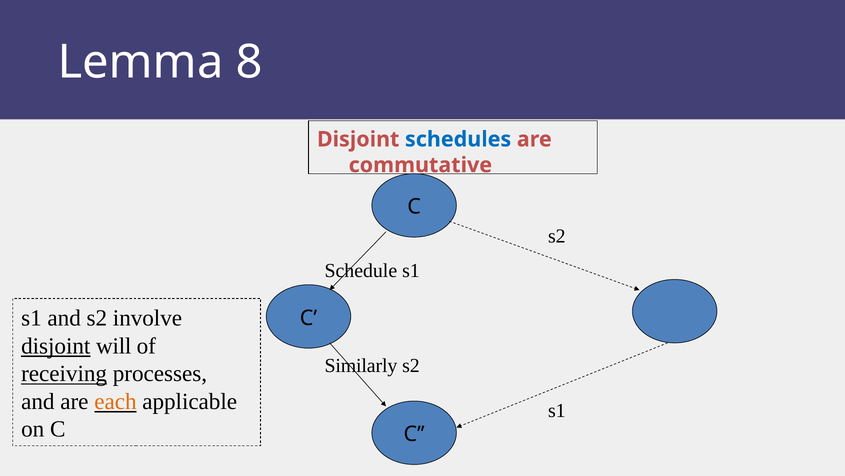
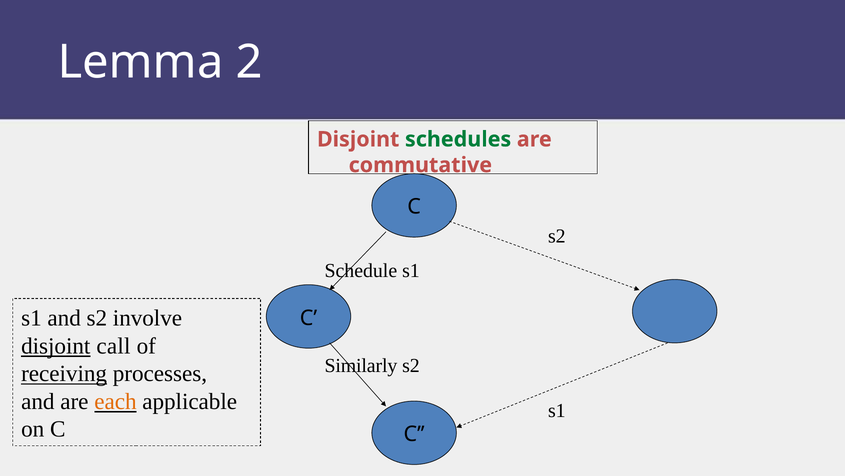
8: 8 -> 2
schedules colour: blue -> green
will: will -> call
